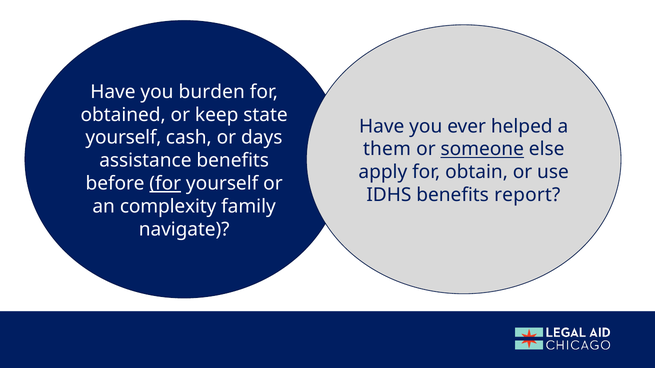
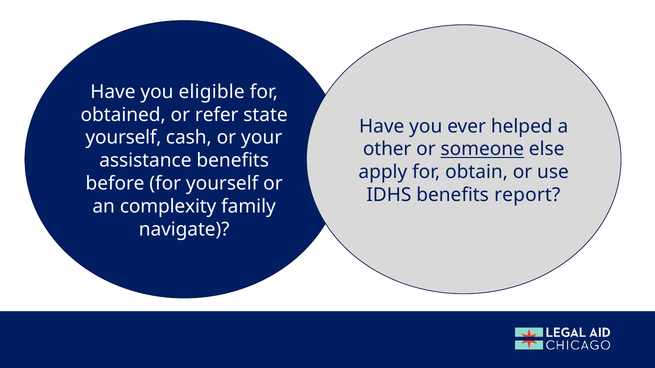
burden: burden -> eligible
keep: keep -> refer
days: days -> your
them: them -> other
for at (165, 184) underline: present -> none
